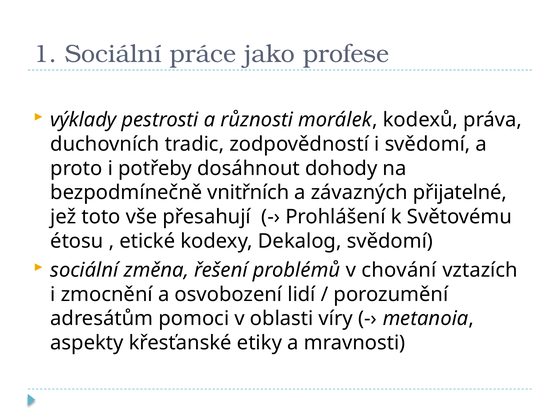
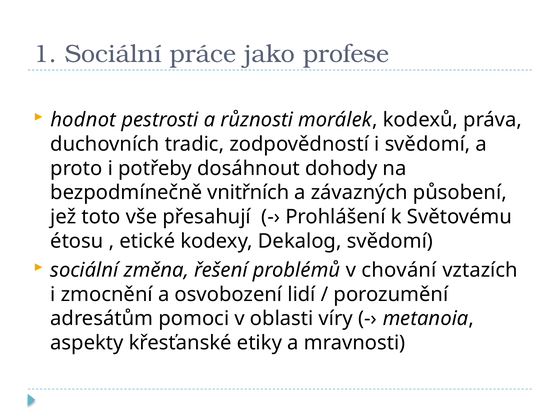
výklady: výklady -> hodnot
přijatelné: přijatelné -> působení
